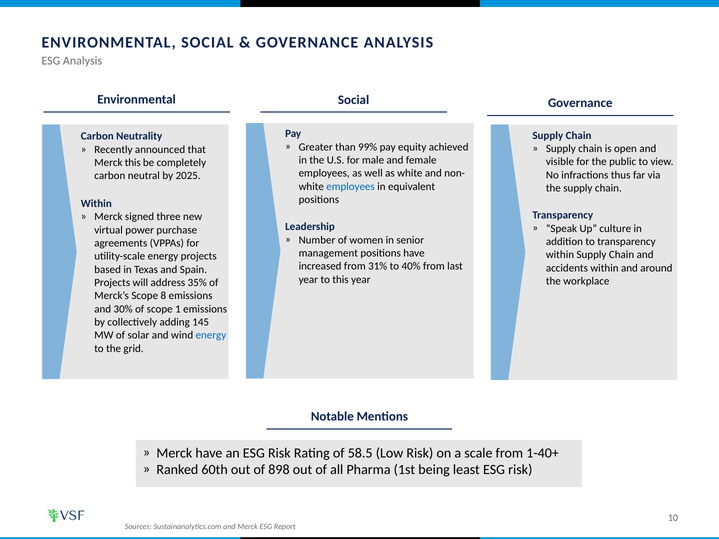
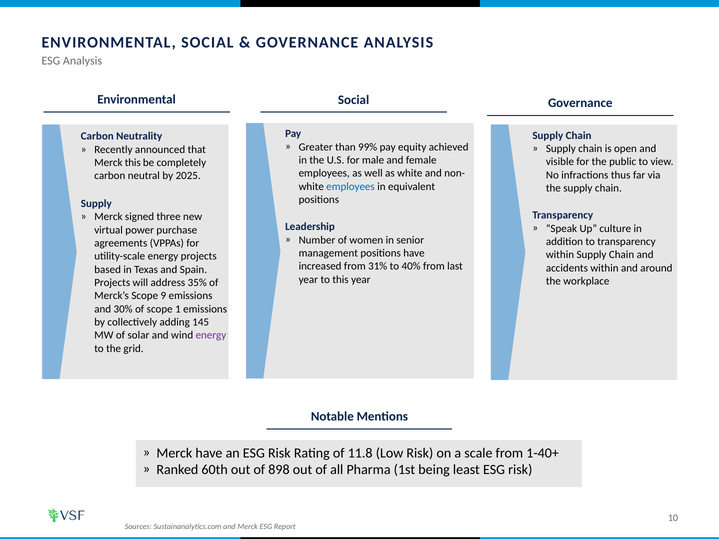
Within at (96, 204): Within -> Supply
8: 8 -> 9
energy at (211, 336) colour: blue -> purple
58.5: 58.5 -> 11.8
